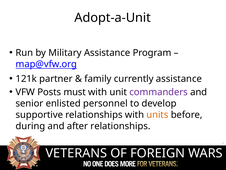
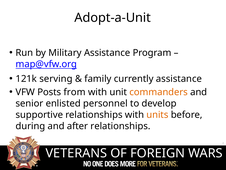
partner: partner -> serving
must: must -> from
commanders colour: purple -> orange
